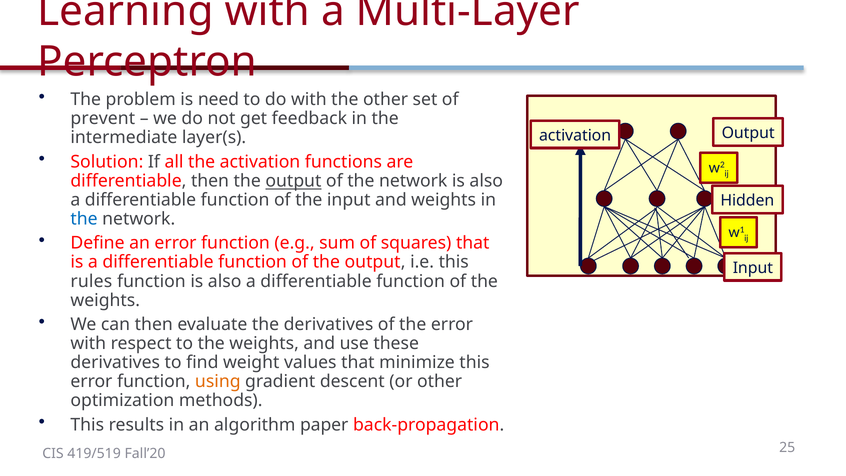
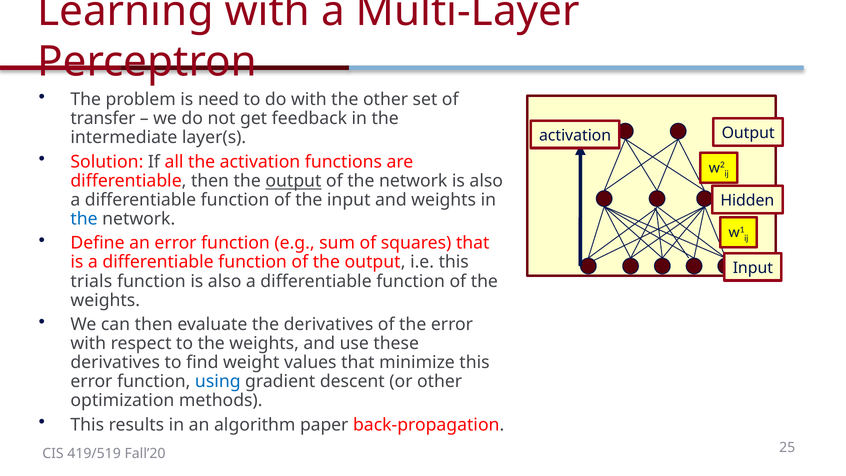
prevent: prevent -> transfer
rules: rules -> trials
using colour: orange -> blue
